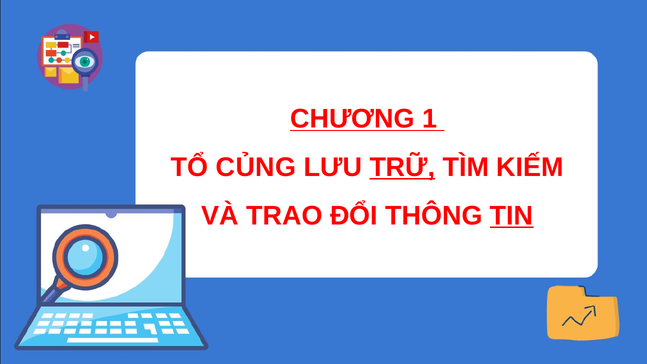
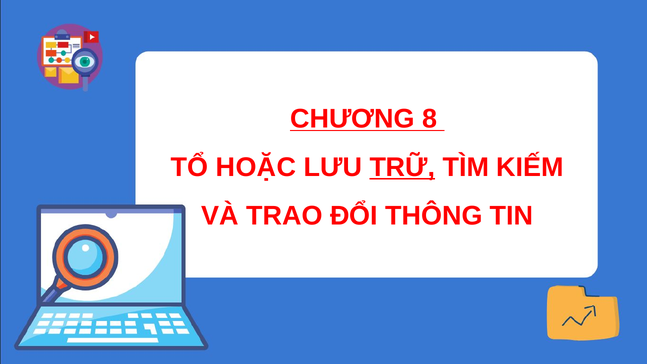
1: 1 -> 8
CỦNG: CỦNG -> HOẶC
TIN underline: present -> none
